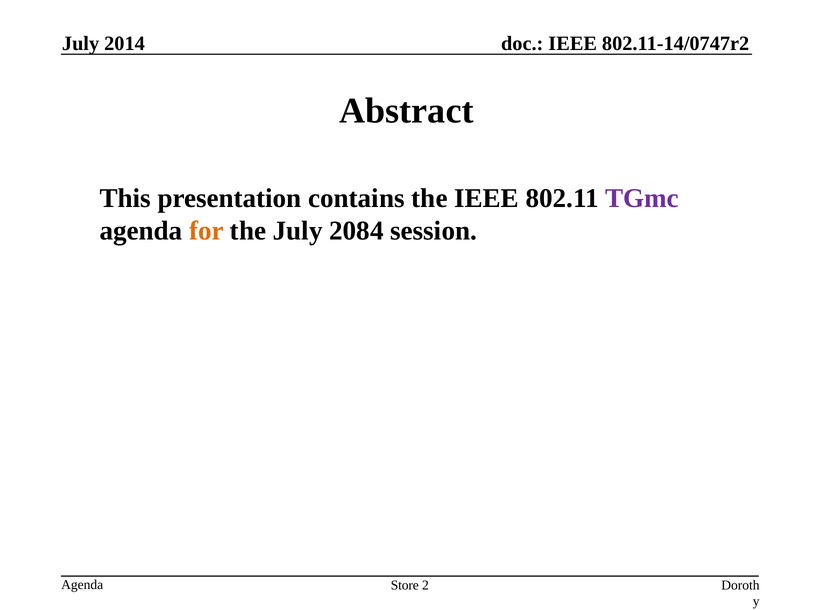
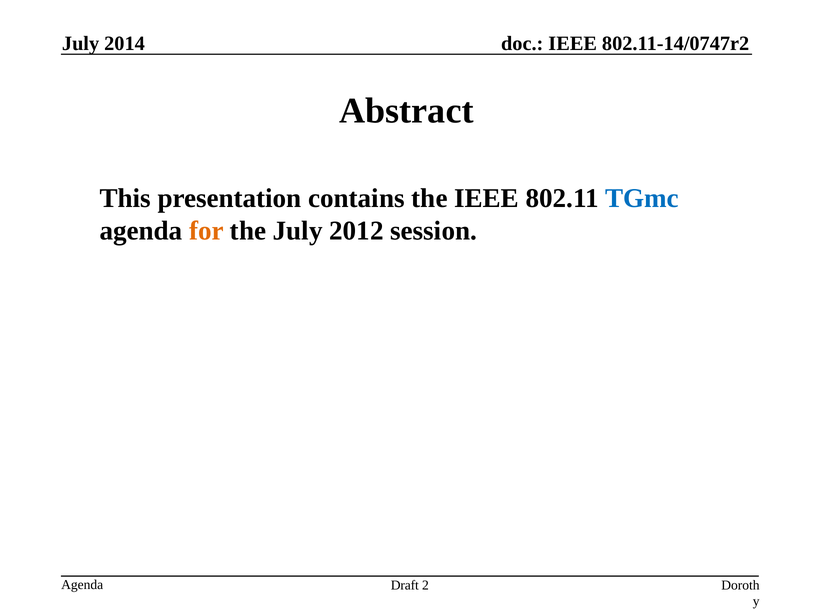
TGmc colour: purple -> blue
2084: 2084 -> 2012
Store: Store -> Draft
